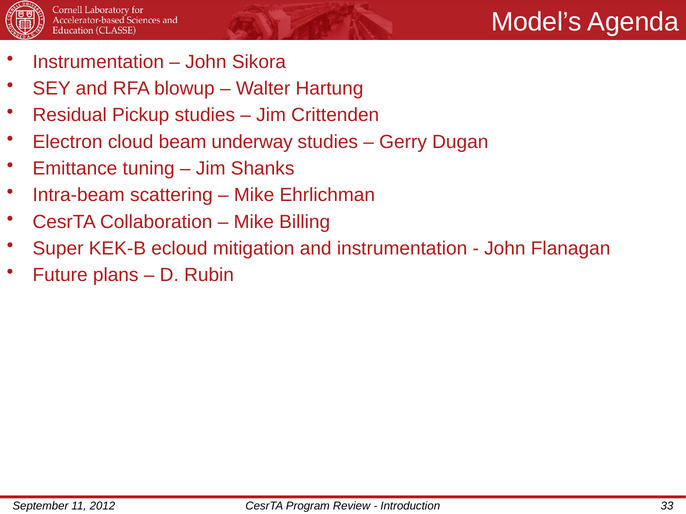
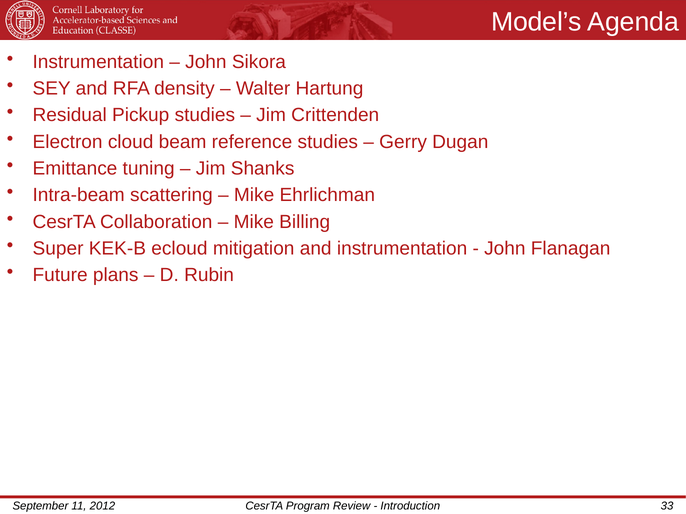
blowup: blowup -> density
underway: underway -> reference
